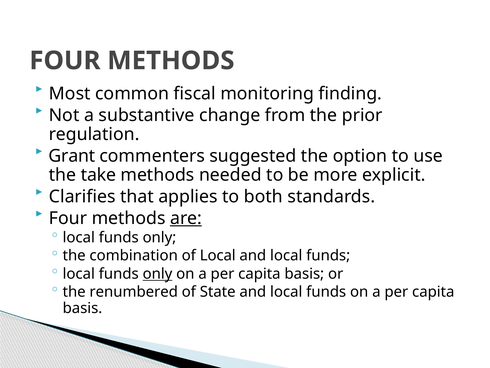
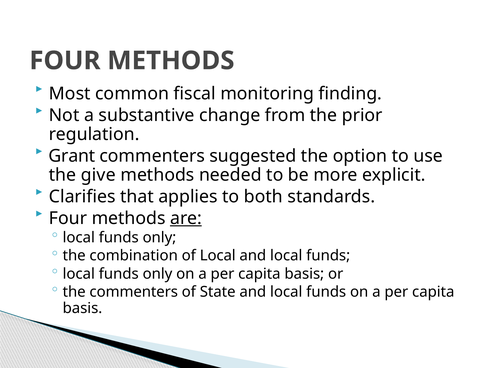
take: take -> give
only at (157, 273) underline: present -> none
the renumbered: renumbered -> commenters
